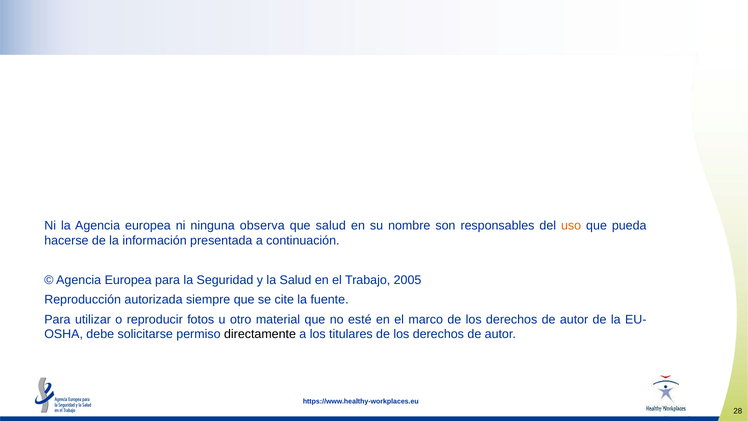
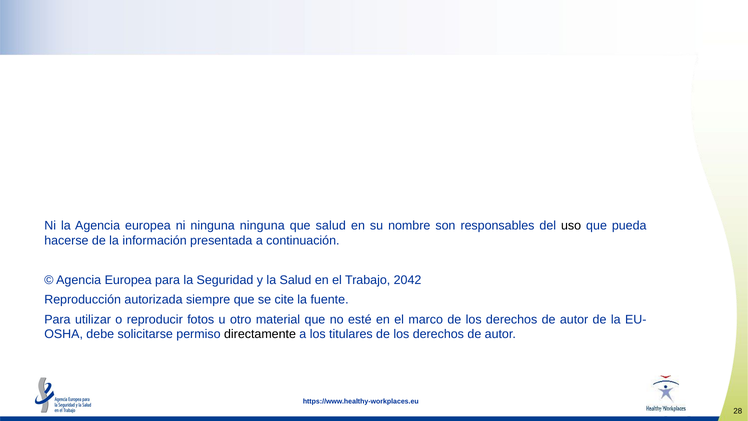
ninguna observa: observa -> ninguna
uso colour: orange -> black
2005: 2005 -> 2042
